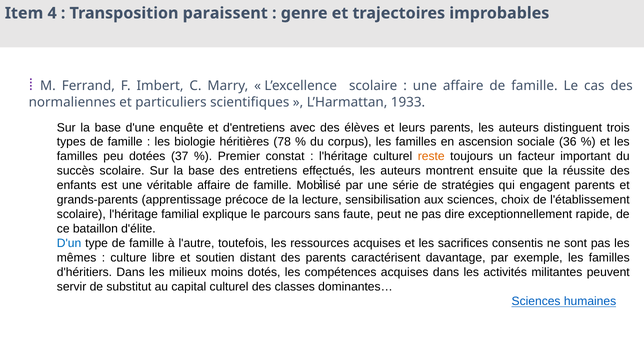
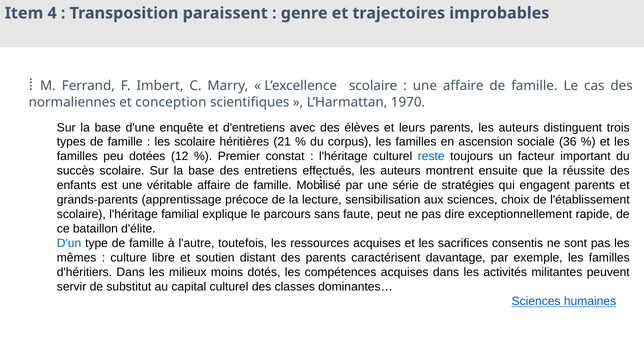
particuliers: particuliers -> conception
1933: 1933 -> 1970
les biologie: biologie -> scolaire
78: 78 -> 21
37: 37 -> 12
reste colour: orange -> blue
